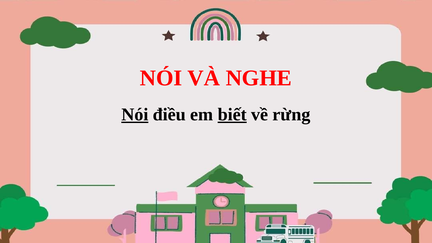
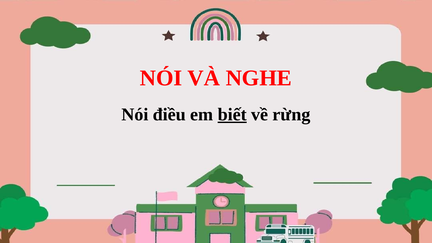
Nói at (135, 115) underline: present -> none
